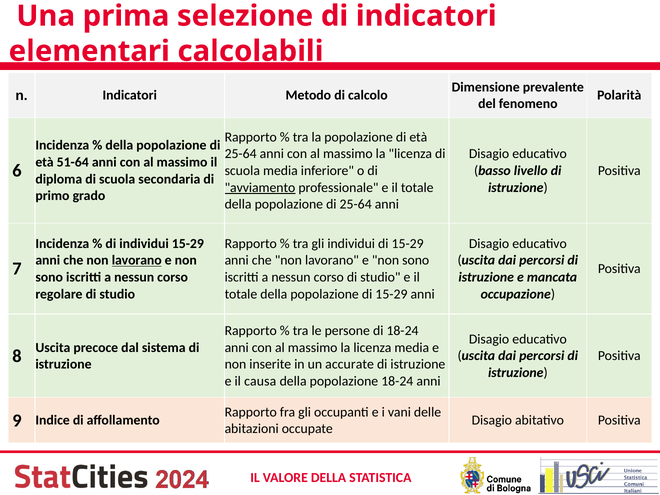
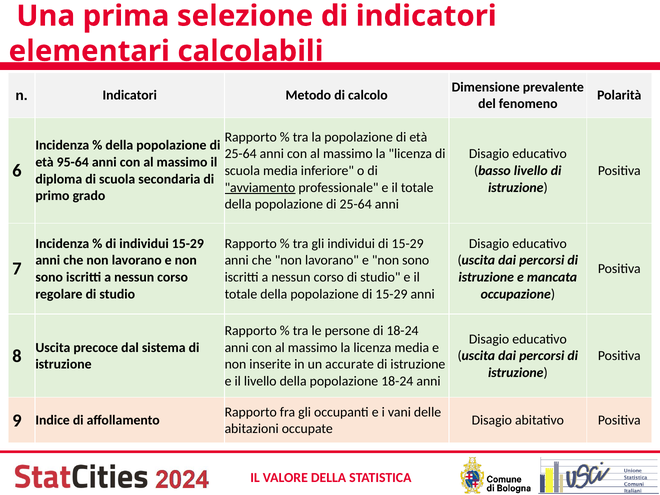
51-64: 51-64 -> 95-64
lavorano at (137, 260) underline: present -> none
il causa: causa -> livello
